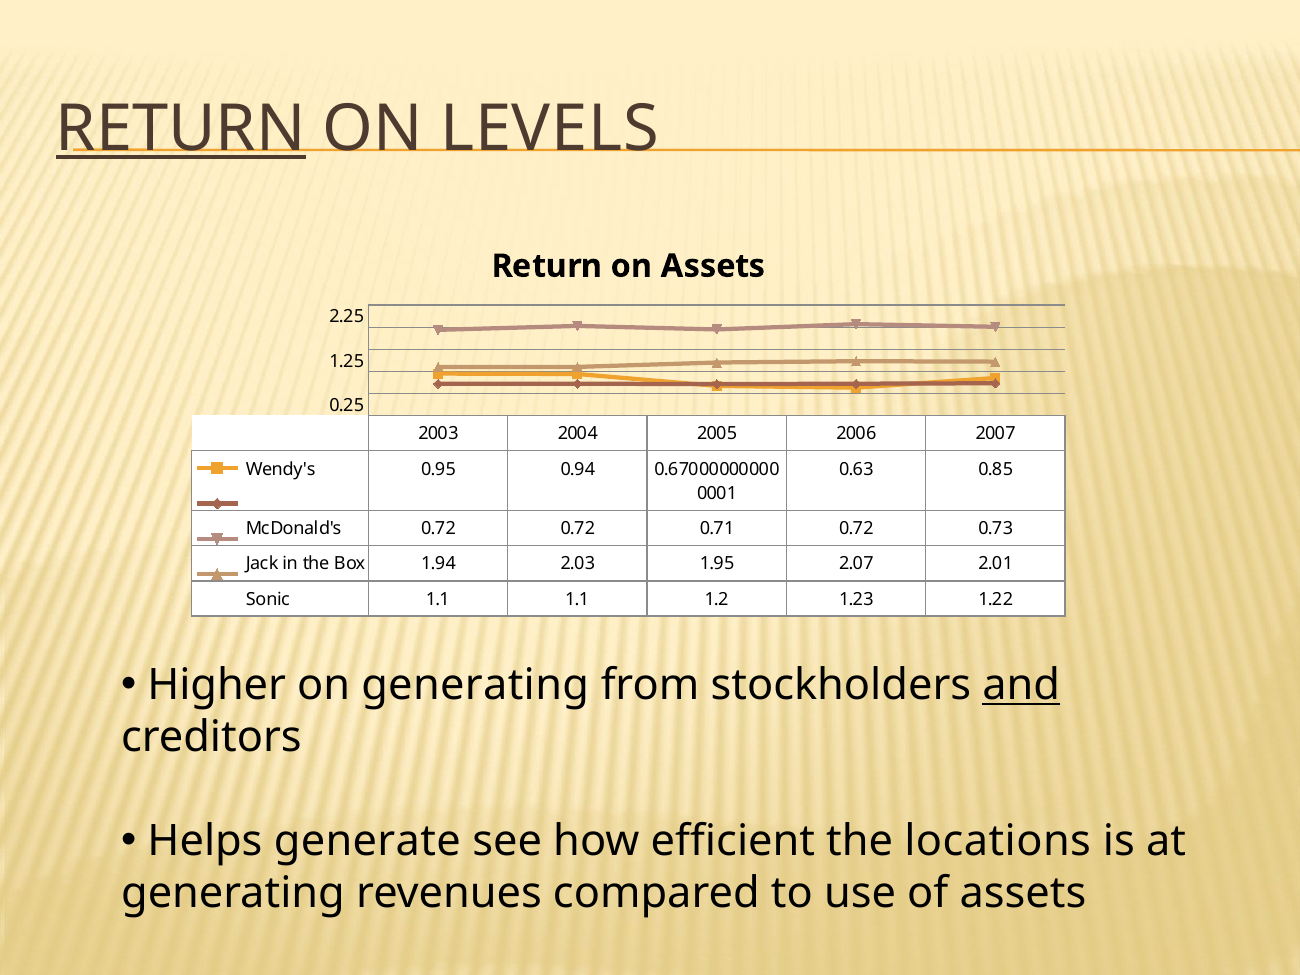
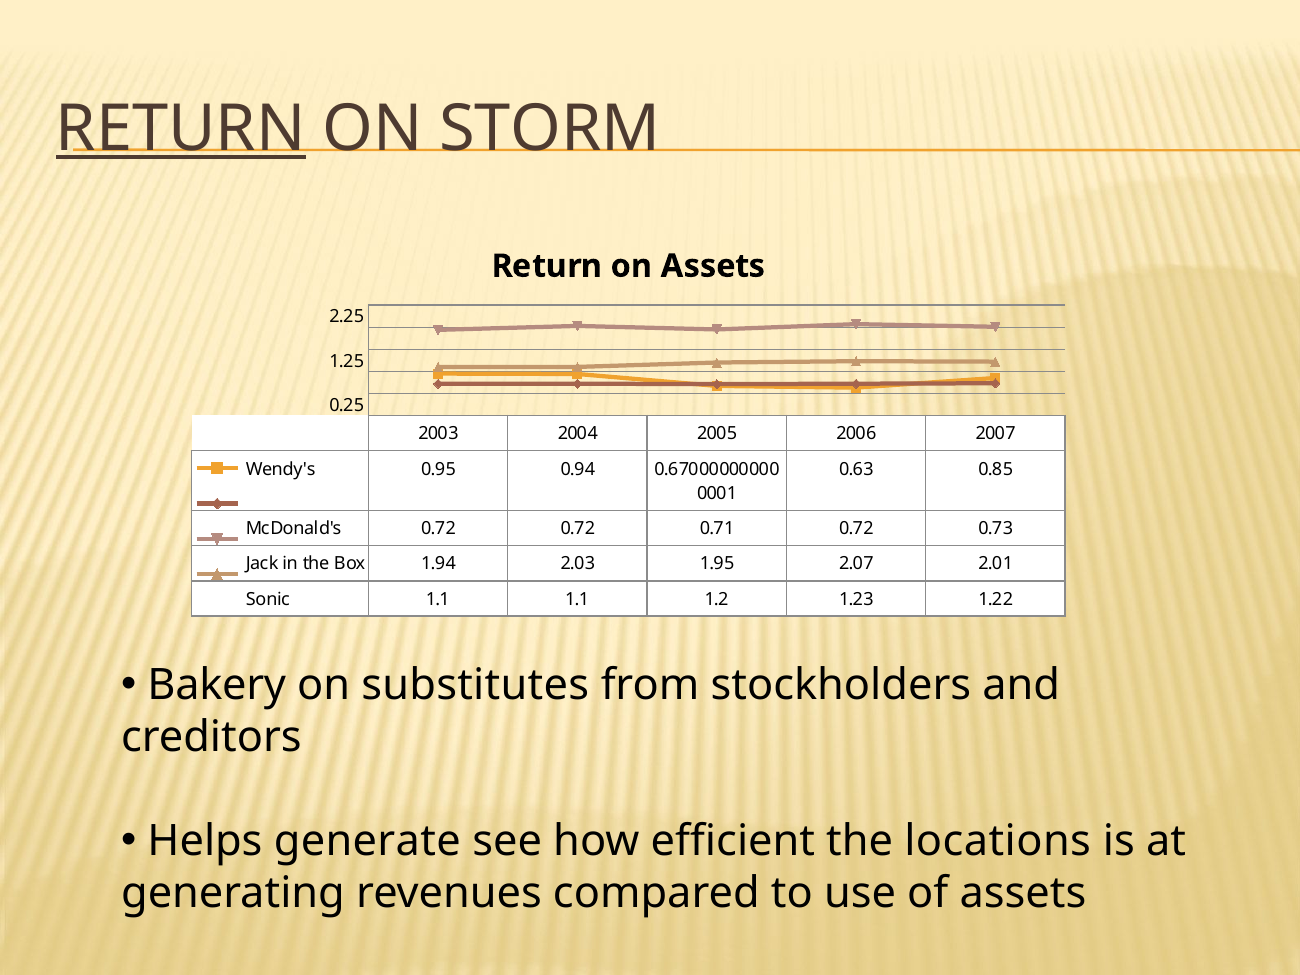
LEVELS: LEVELS -> STORM
Higher: Higher -> Bakery
on generating: generating -> substitutes
and underline: present -> none
